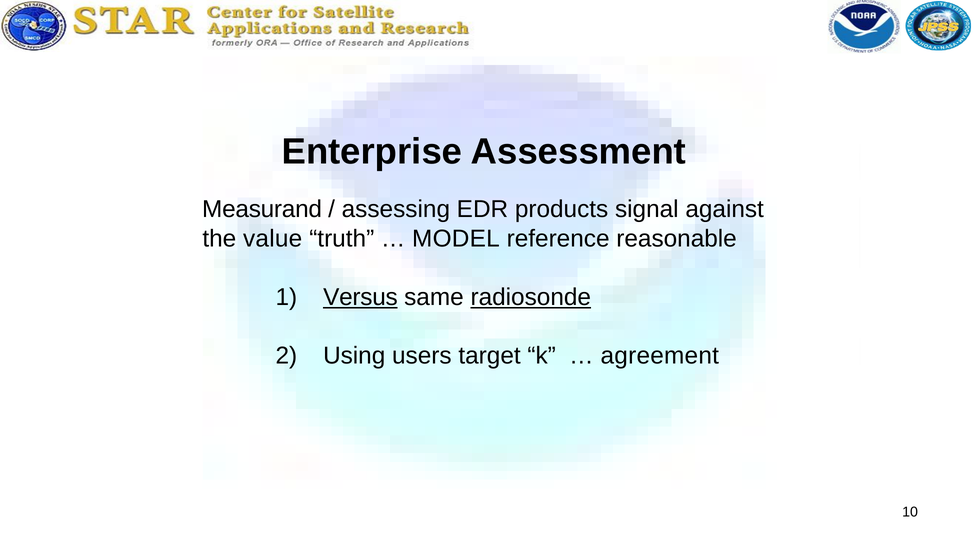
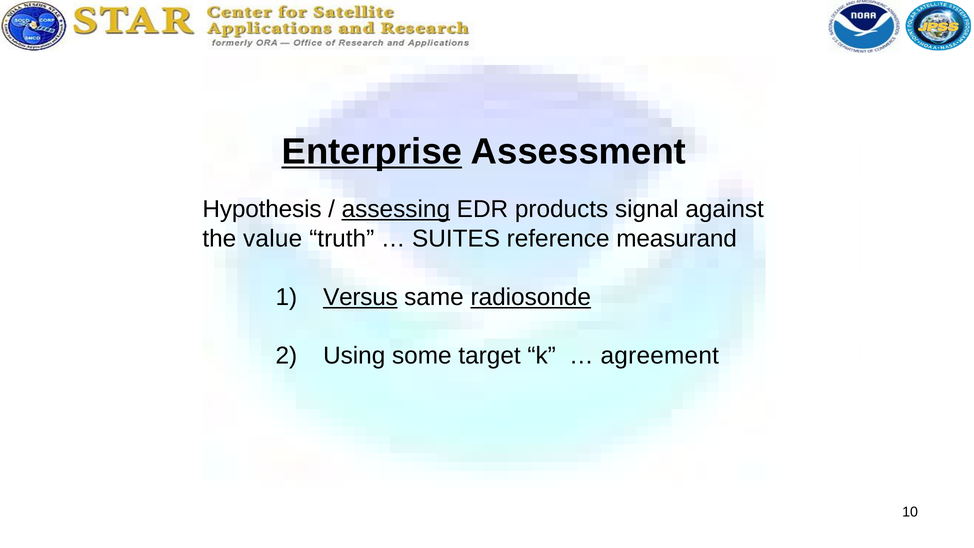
Enterprise underline: none -> present
Measurand: Measurand -> Hypothesis
assessing underline: none -> present
MODEL: MODEL -> SUITES
reasonable: reasonable -> measurand
users: users -> some
